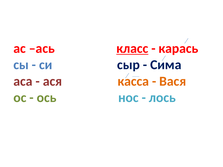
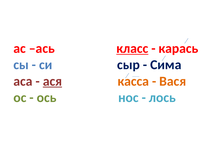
ася underline: none -> present
